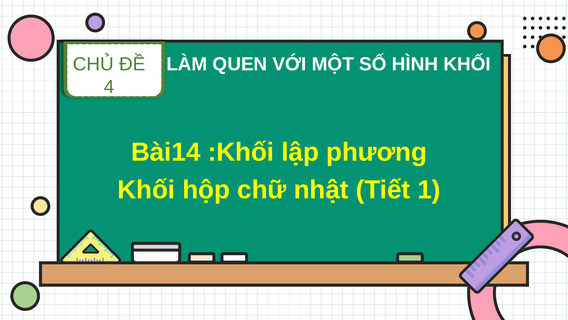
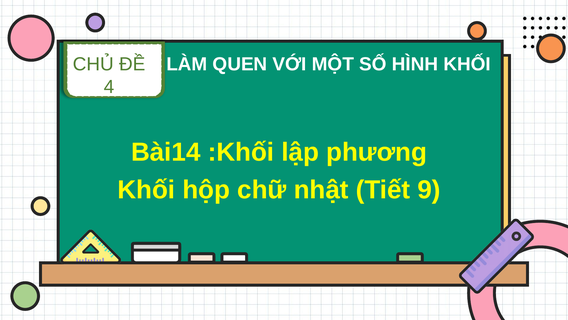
1: 1 -> 9
